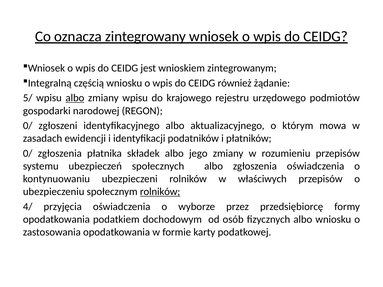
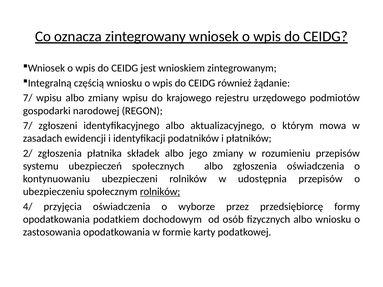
5/ at (28, 98): 5/ -> 7/
albo at (75, 98) underline: present -> none
0/ at (28, 126): 0/ -> 7/
0/ at (28, 153): 0/ -> 2/
właściwych: właściwych -> udostępnia
